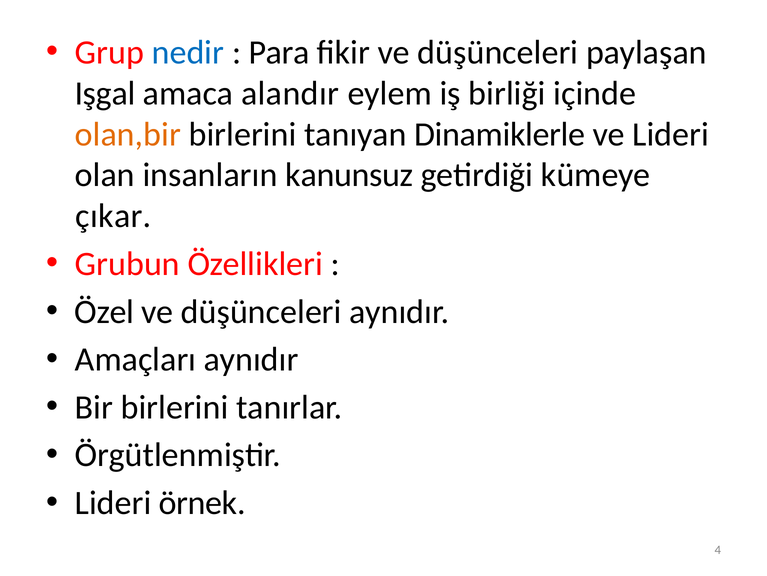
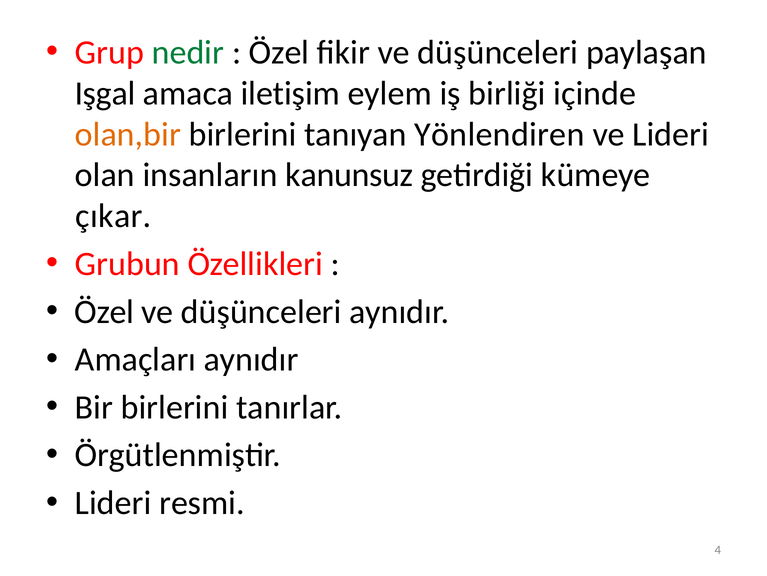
nedir colour: blue -> green
Para at (279, 52): Para -> Özel
alandır: alandır -> iletişim
Dinamiklerle: Dinamiklerle -> Yönlendiren
örnek: örnek -> resmi
